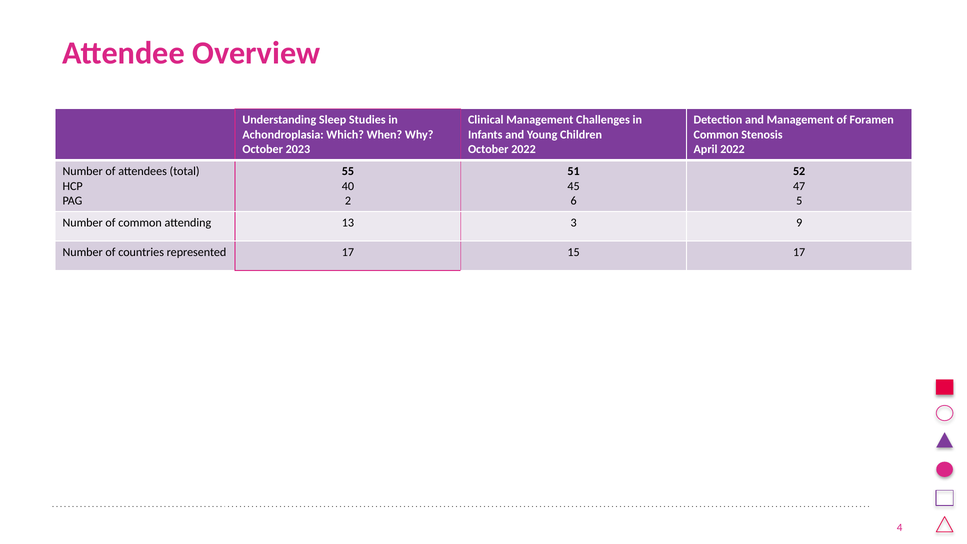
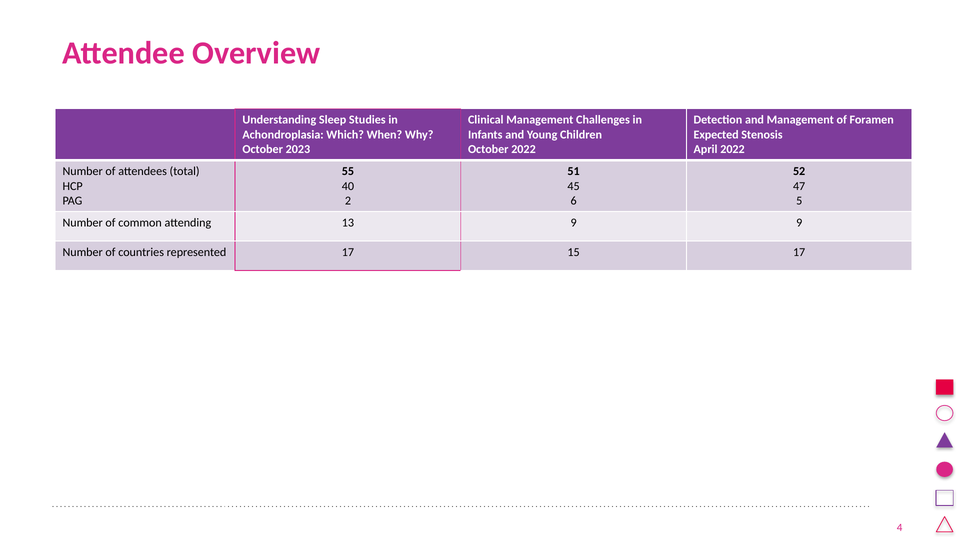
Common at (716, 135): Common -> Expected
13 3: 3 -> 9
